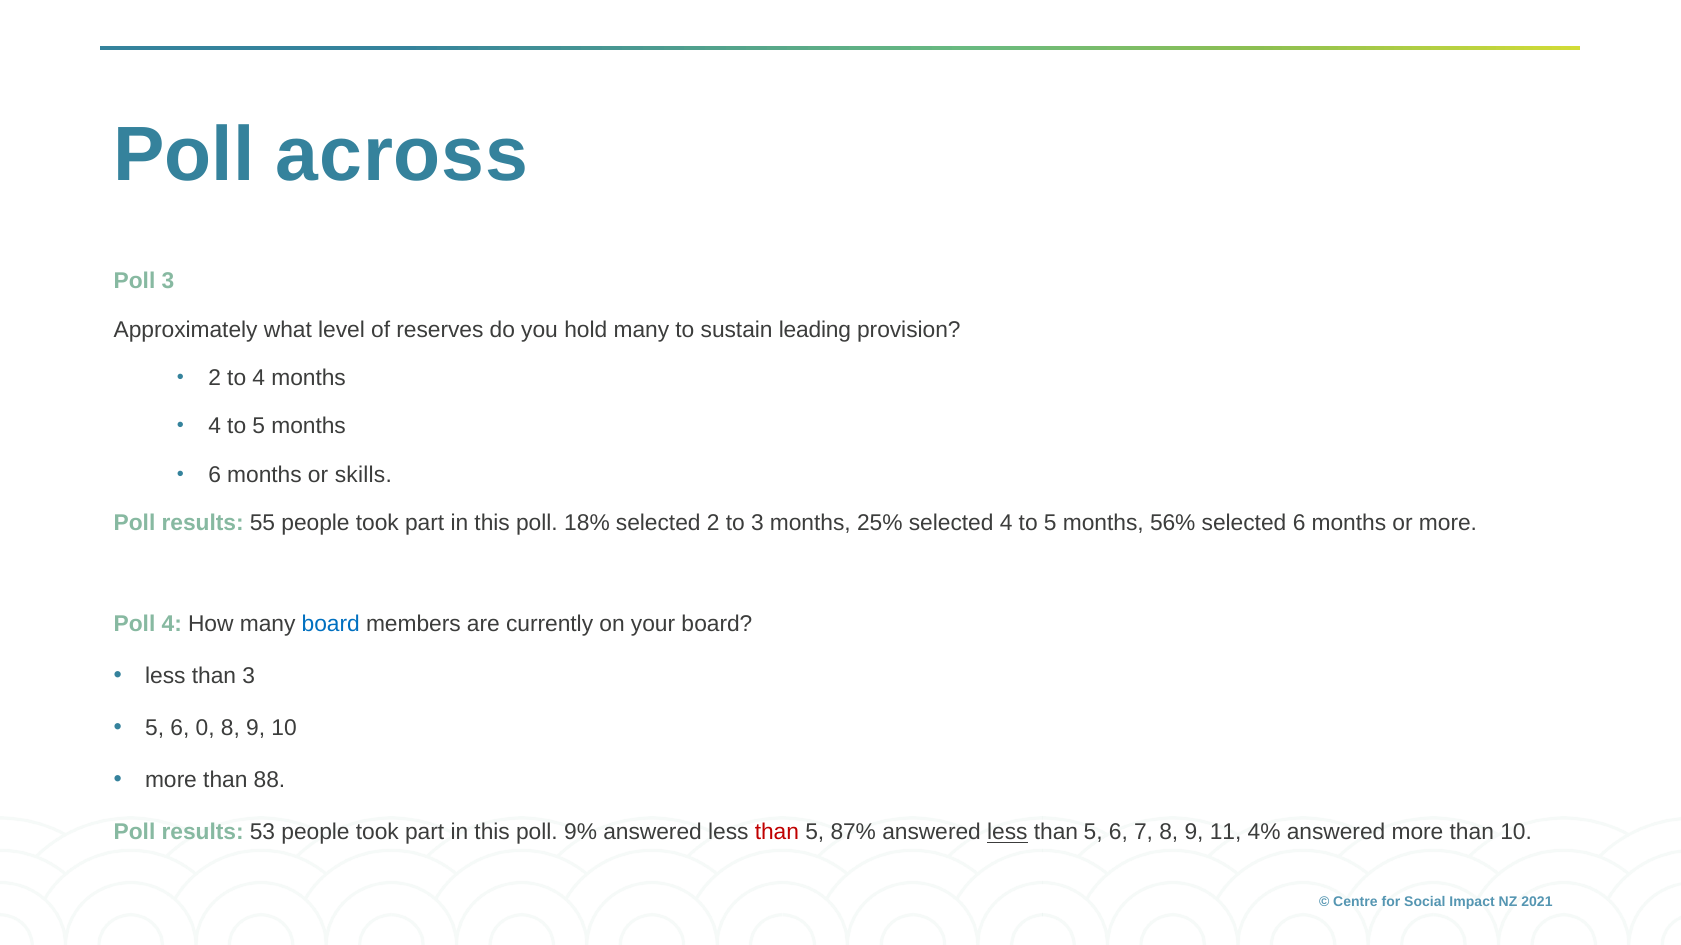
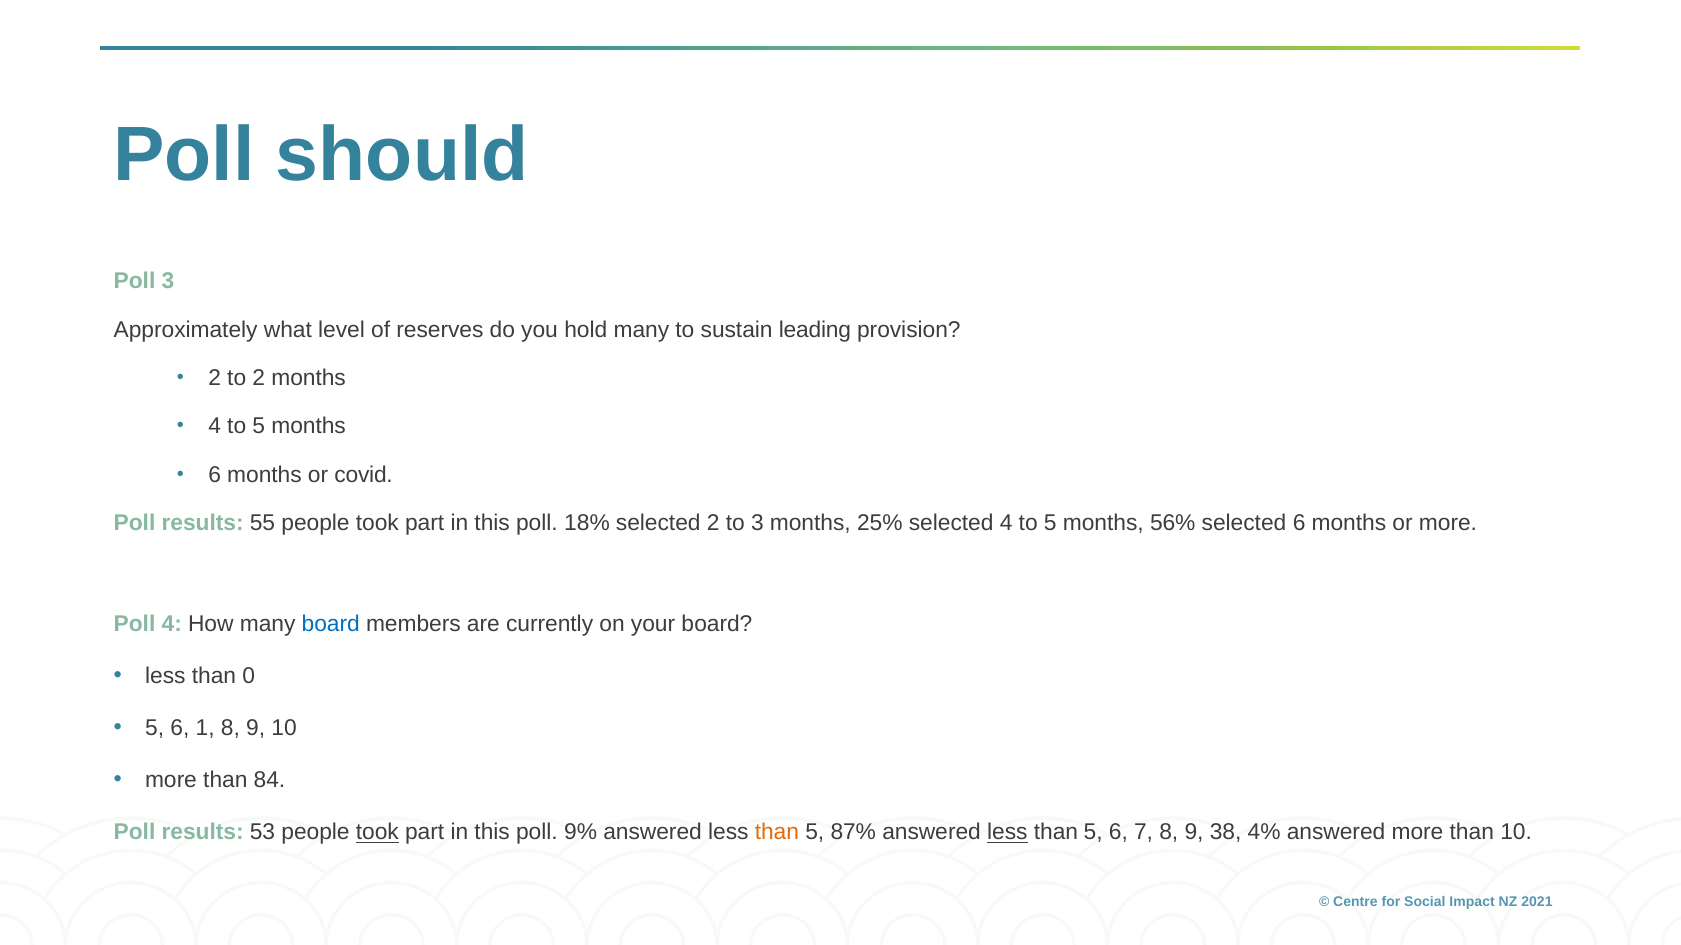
across: across -> should
to 4: 4 -> 2
skills: skills -> covid
than 3: 3 -> 0
0: 0 -> 1
88: 88 -> 84
took at (377, 833) underline: none -> present
than at (777, 833) colour: red -> orange
11: 11 -> 38
